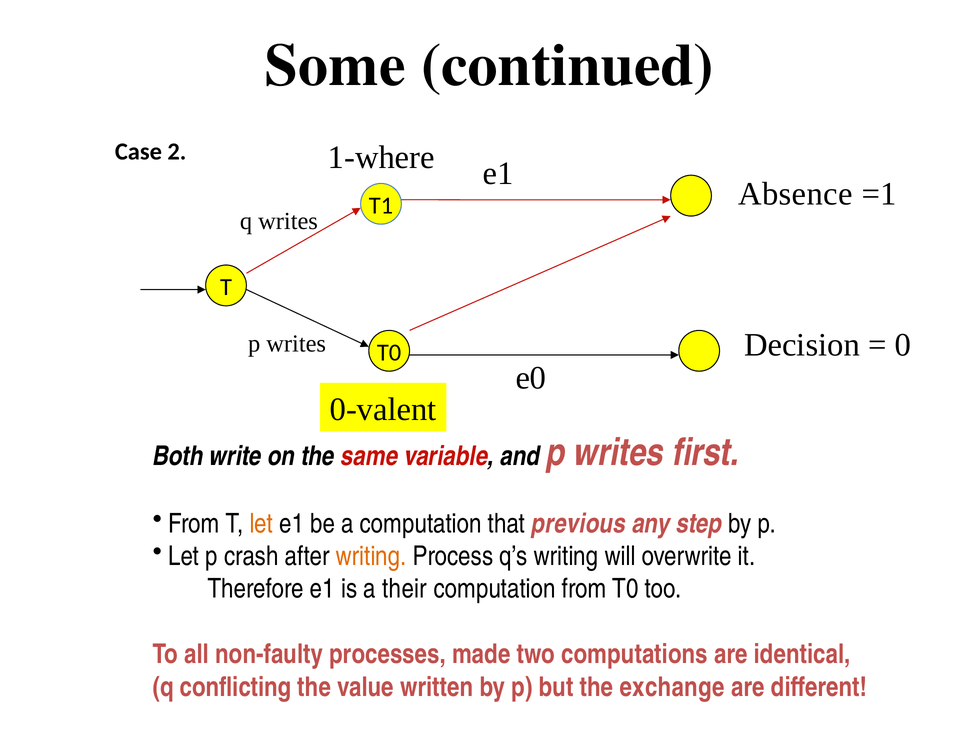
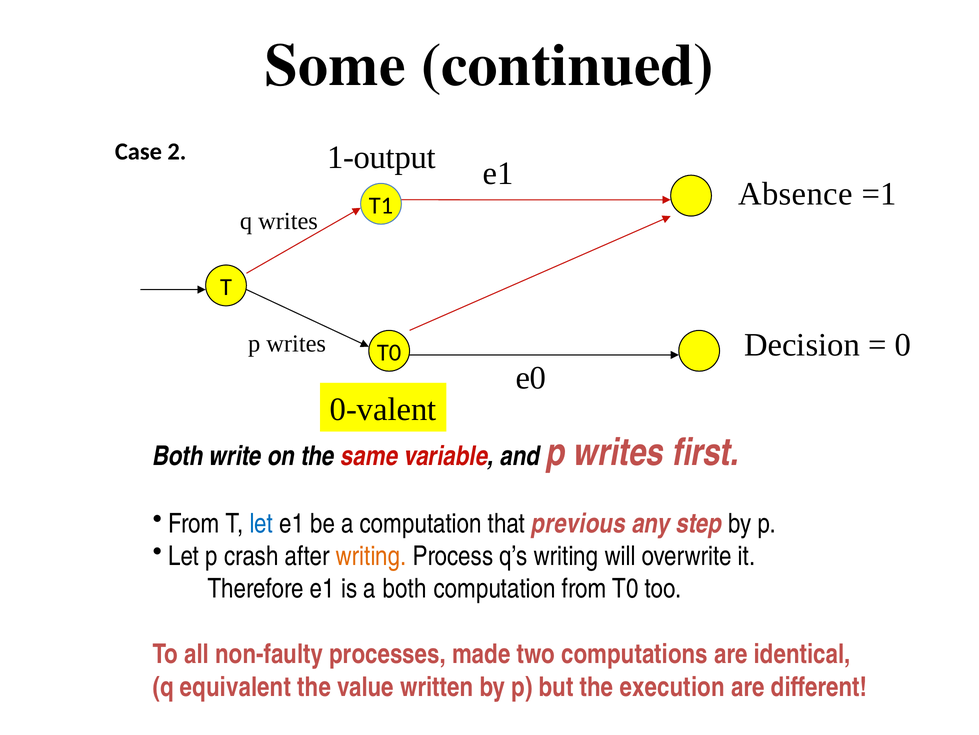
1-where: 1-where -> 1-output
let at (261, 523) colour: orange -> blue
a their: their -> both
conflicting: conflicting -> equivalent
exchange: exchange -> execution
